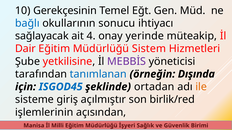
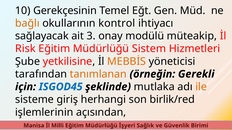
bağlı colour: blue -> orange
sonucu: sonucu -> kontrol
4: 4 -> 3
yerinde: yerinde -> modülü
Dair: Dair -> Risk
MEBBİS colour: purple -> orange
tanımlanan colour: blue -> orange
Dışında: Dışında -> Gerekli
ortadan: ortadan -> mutlaka
açılmıştır: açılmıştır -> herhangi
